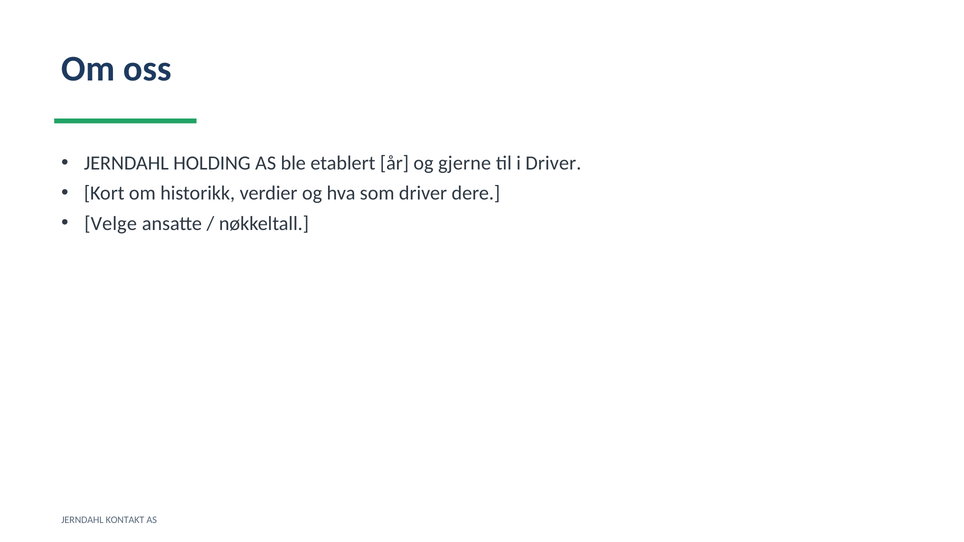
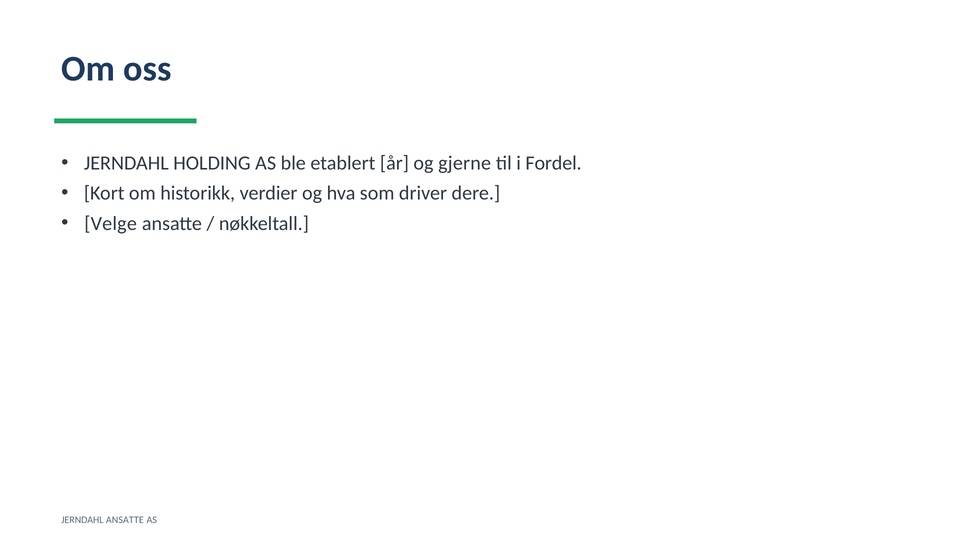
i Driver: Driver -> Fordel
JERNDAHL KONTAKT: KONTAKT -> ANSATTE
